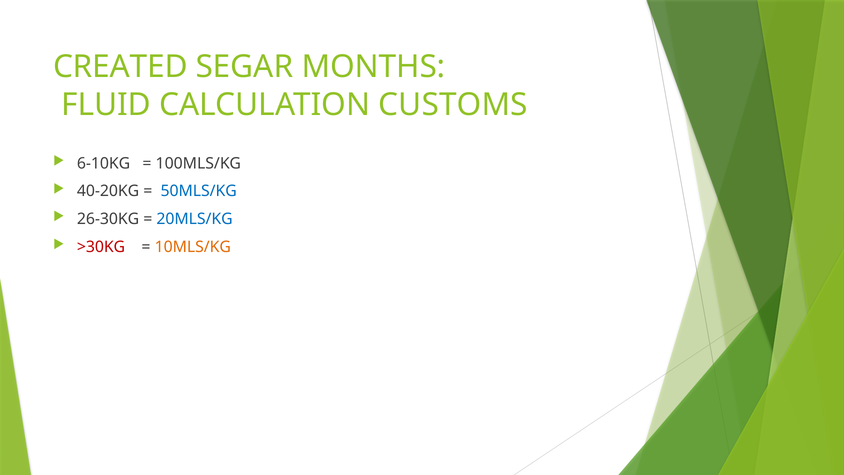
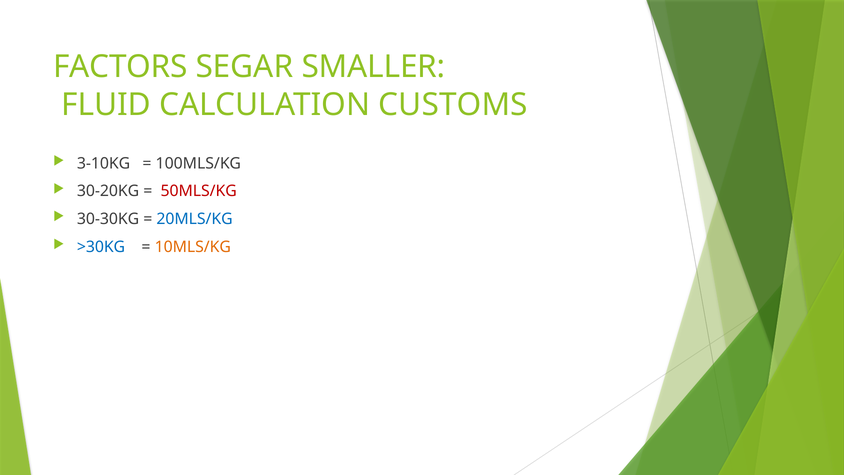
CREATED: CREATED -> FACTORS
MONTHS: MONTHS -> SMALLER
6-10KG: 6-10KG -> 3-10KG
40-20KG: 40-20KG -> 30-20KG
50MLS/KG colour: blue -> red
26-30KG: 26-30KG -> 30-30KG
>30KG colour: red -> blue
